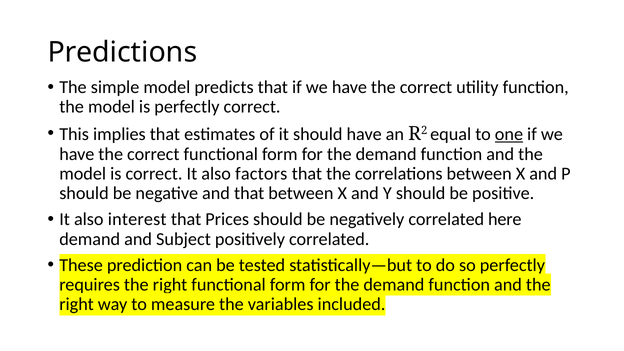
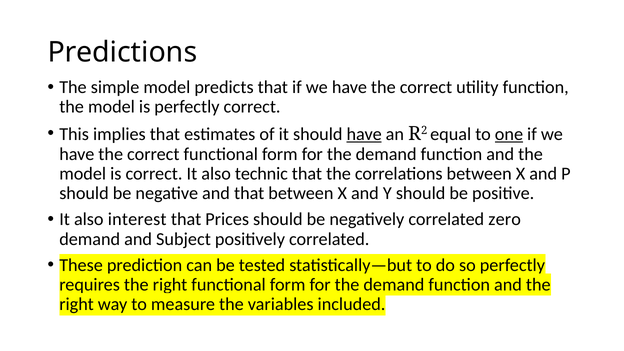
have at (364, 134) underline: none -> present
factors: factors -> technic
here: here -> zero
